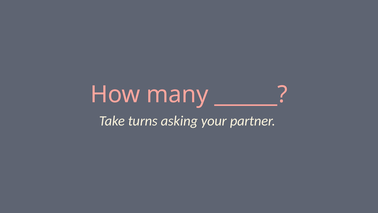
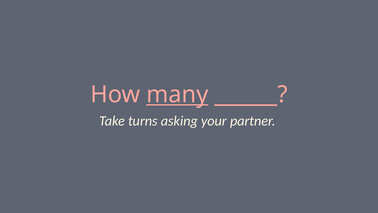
many underline: none -> present
